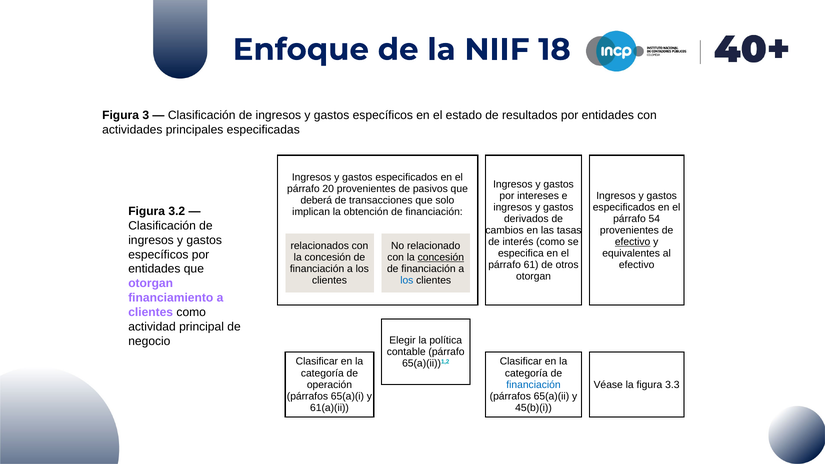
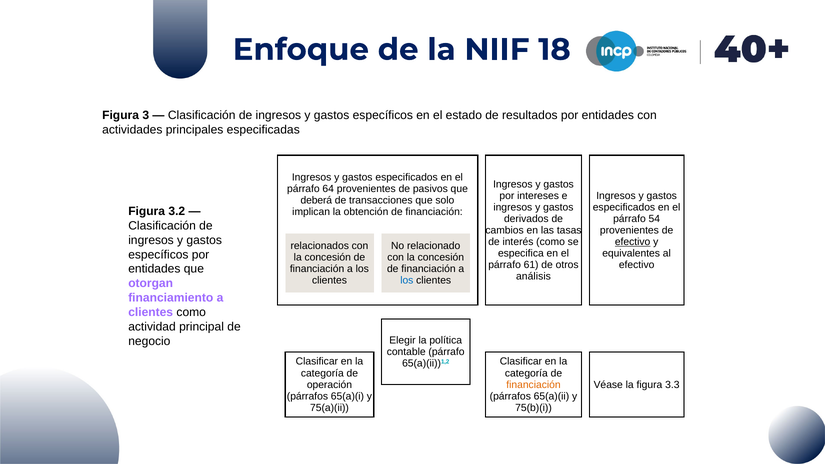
20: 20 -> 64
concesión at (441, 257) underline: present -> none
otorgan at (534, 277): otorgan -> análisis
financiación at (533, 385) colour: blue -> orange
61(a)(ii: 61(a)(ii -> 75(a)(ii
45(b)(i: 45(b)(i -> 75(b)(i
